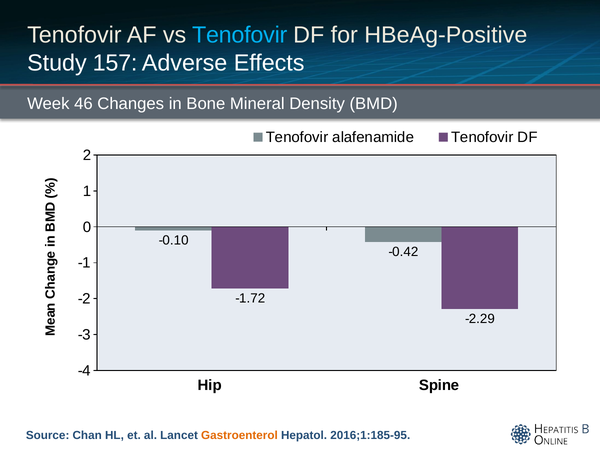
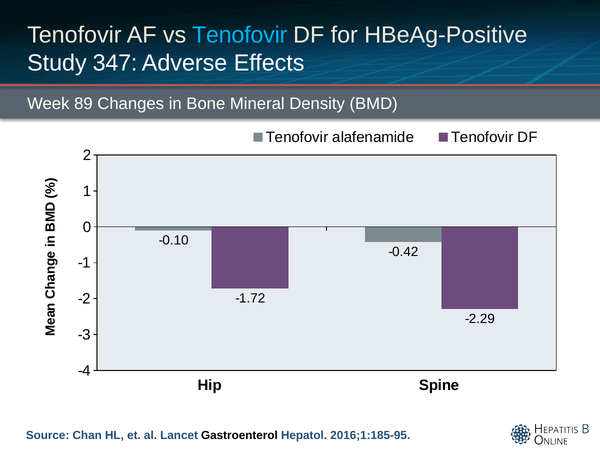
157: 157 -> 347
46: 46 -> 89
Gastroenterol colour: orange -> black
